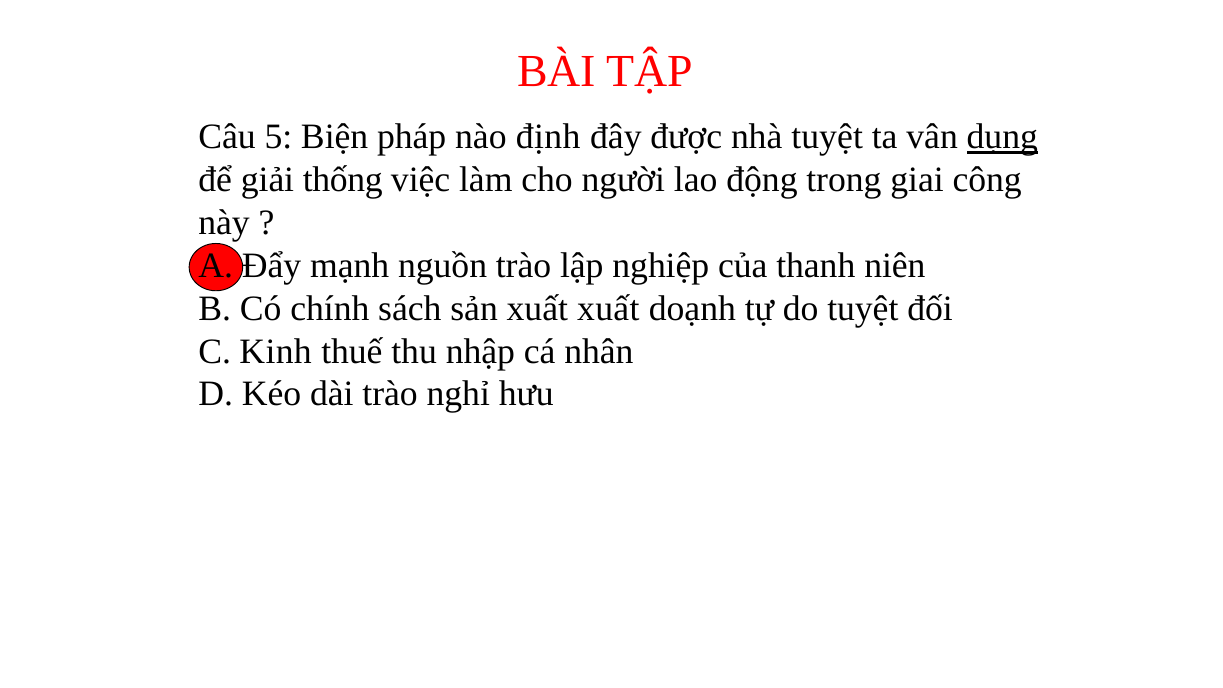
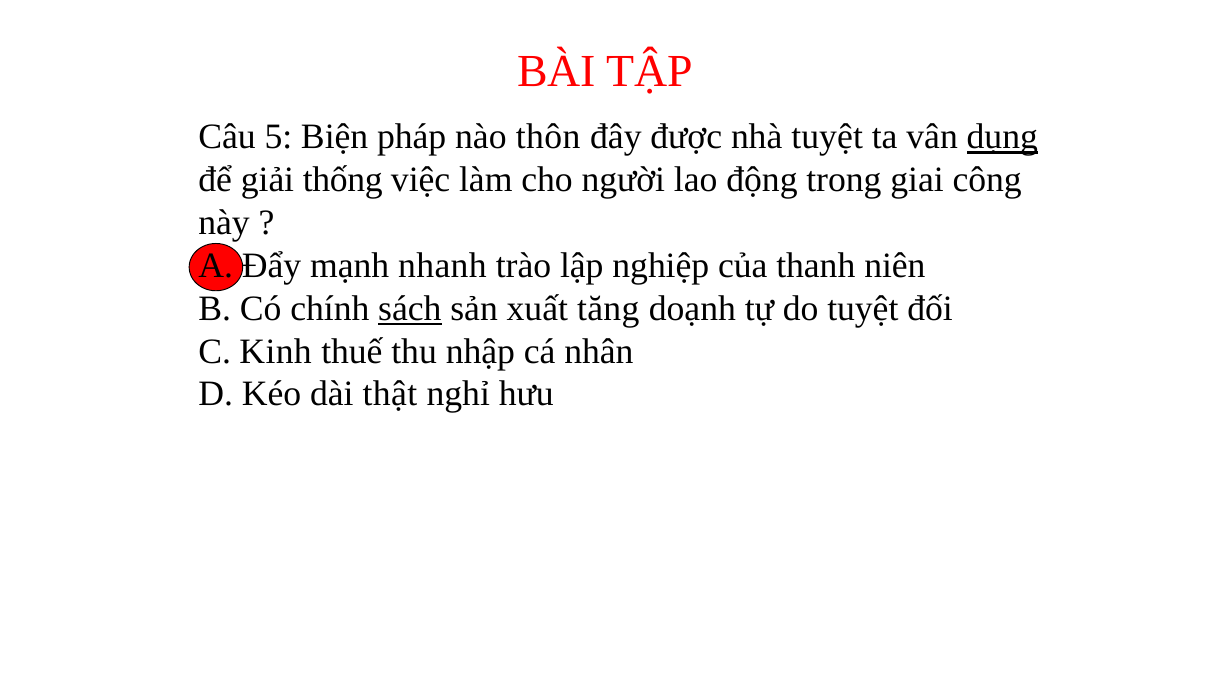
định: định -> thôn
nguồn: nguồn -> nhanh
sách underline: none -> present
xuất xuất: xuất -> tăng
dài trào: trào -> thật
